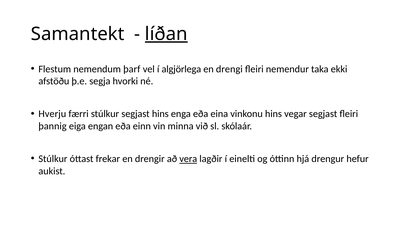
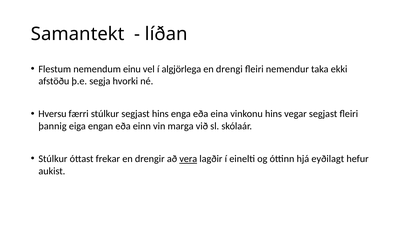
líðan underline: present -> none
þarf: þarf -> einu
Hverju: Hverju -> Hversu
minna: minna -> marga
drengur: drengur -> eyðilagt
